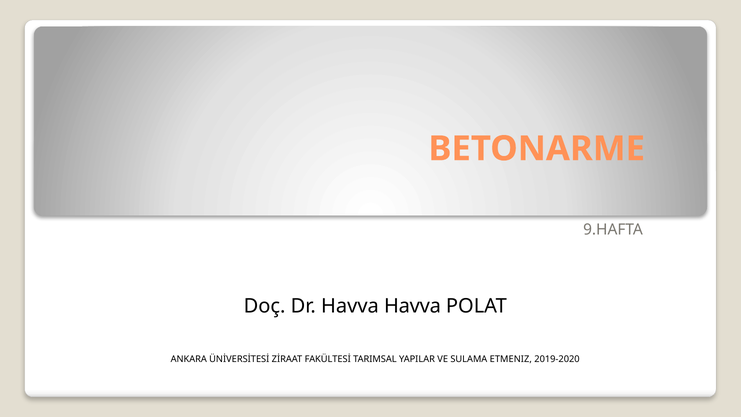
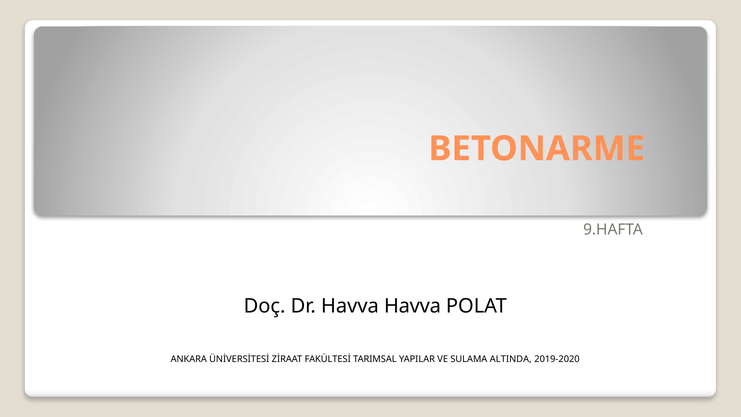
ETMENIZ: ETMENIZ -> ALTINDA
